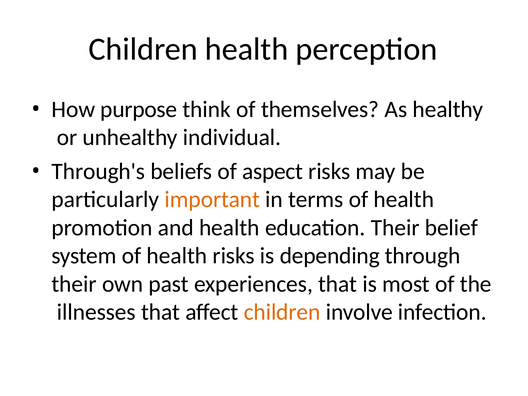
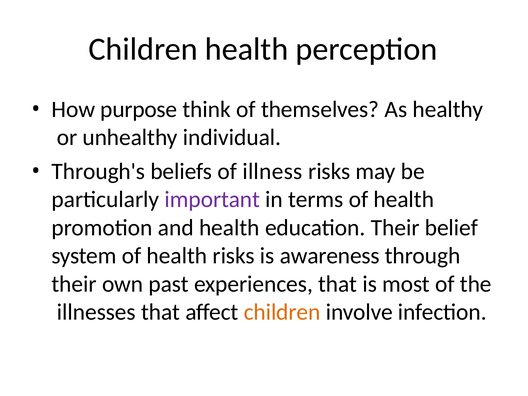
aspect: aspect -> illness
important colour: orange -> purple
depending: depending -> awareness
